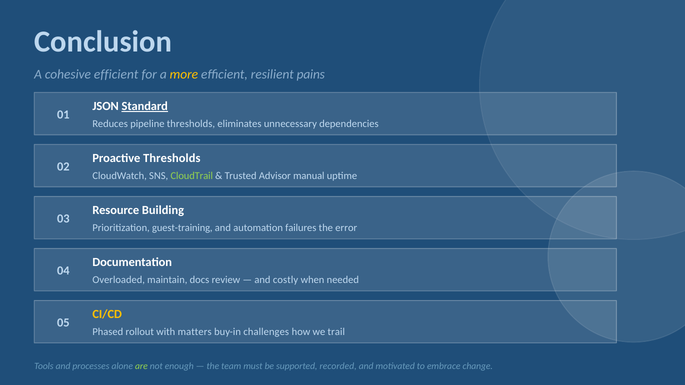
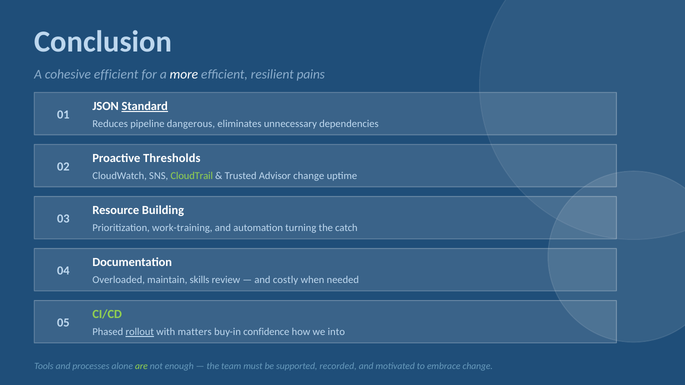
more colour: yellow -> white
pipeline thresholds: thresholds -> dangerous
Advisor manual: manual -> change
guest-training: guest-training -> work-training
failures: failures -> turning
error: error -> catch
docs: docs -> skills
CI/CD colour: yellow -> light green
rollout underline: none -> present
challenges: challenges -> confidence
trail: trail -> into
